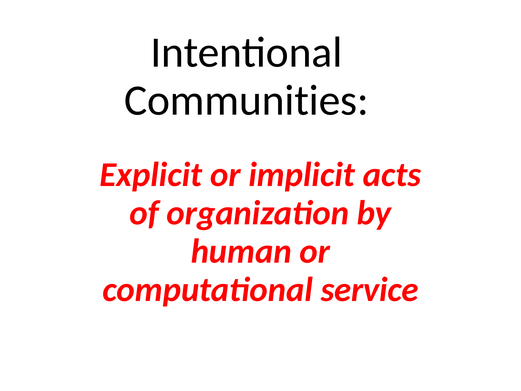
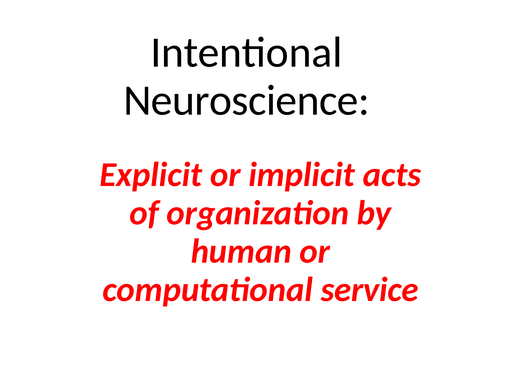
Communities: Communities -> Neuroscience
